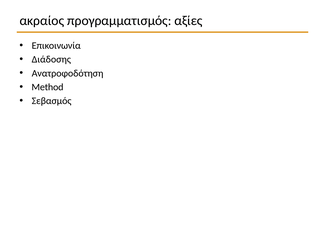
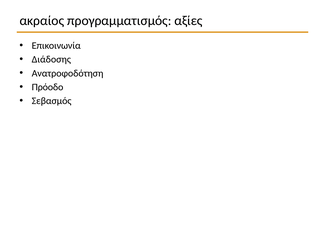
Method: Method -> Πρόοδο
